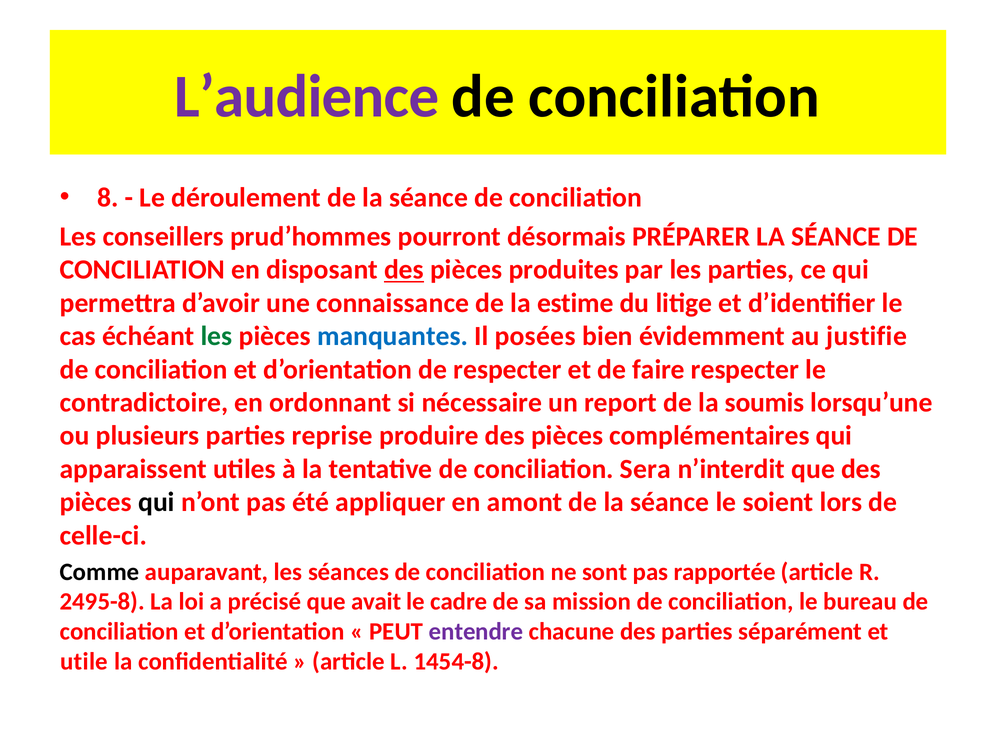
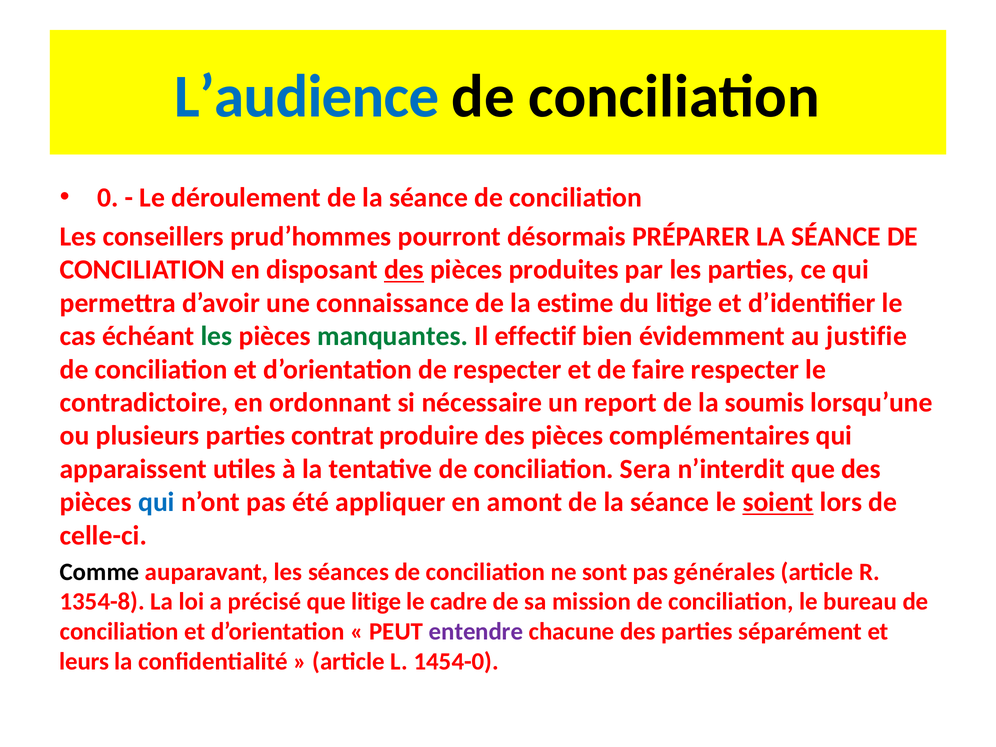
L’audience colour: purple -> blue
8: 8 -> 0
manquantes colour: blue -> green
posées: posées -> effectif
reprise: reprise -> contrat
qui at (156, 502) colour: black -> blue
soient underline: none -> present
rapportée: rapportée -> générales
2495-8: 2495-8 -> 1354-8
que avait: avait -> litige
utile: utile -> leurs
1454-8: 1454-8 -> 1454-0
